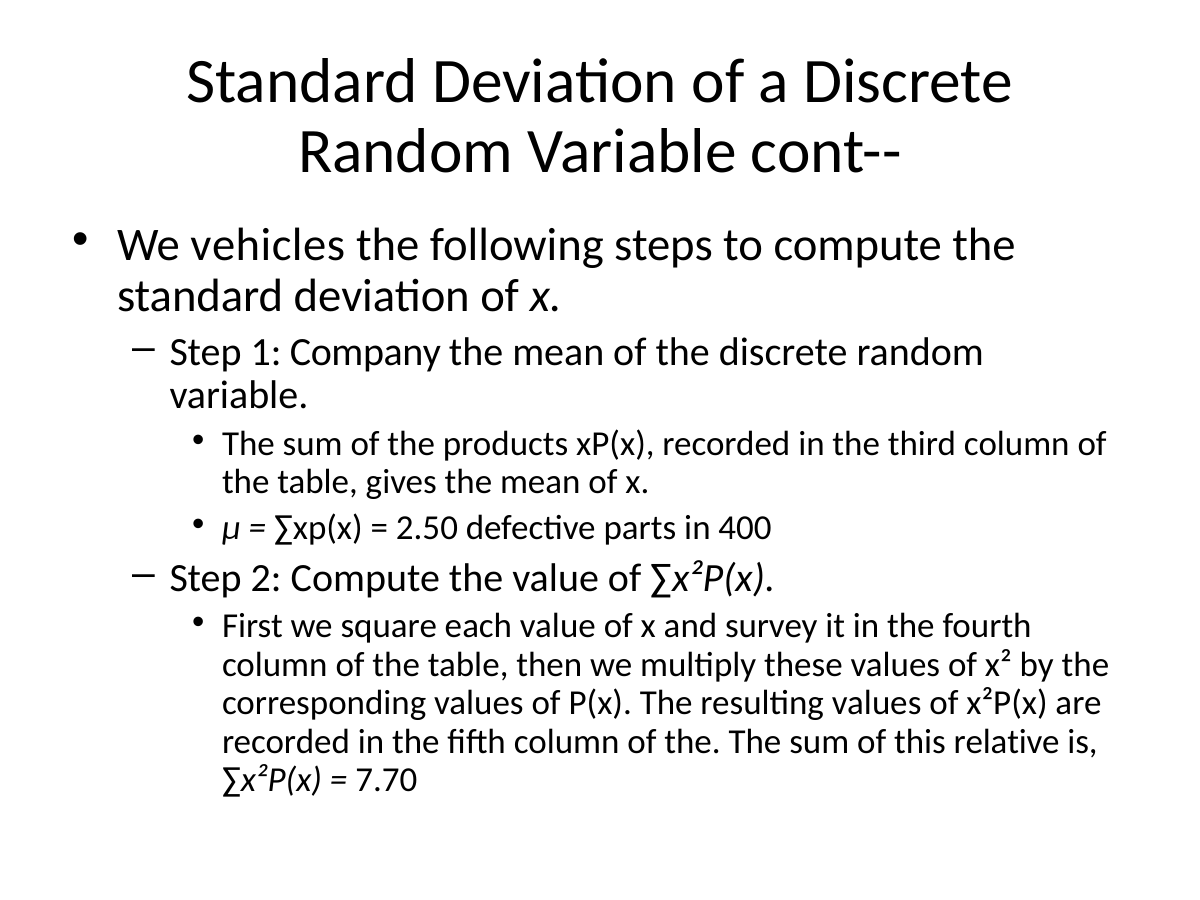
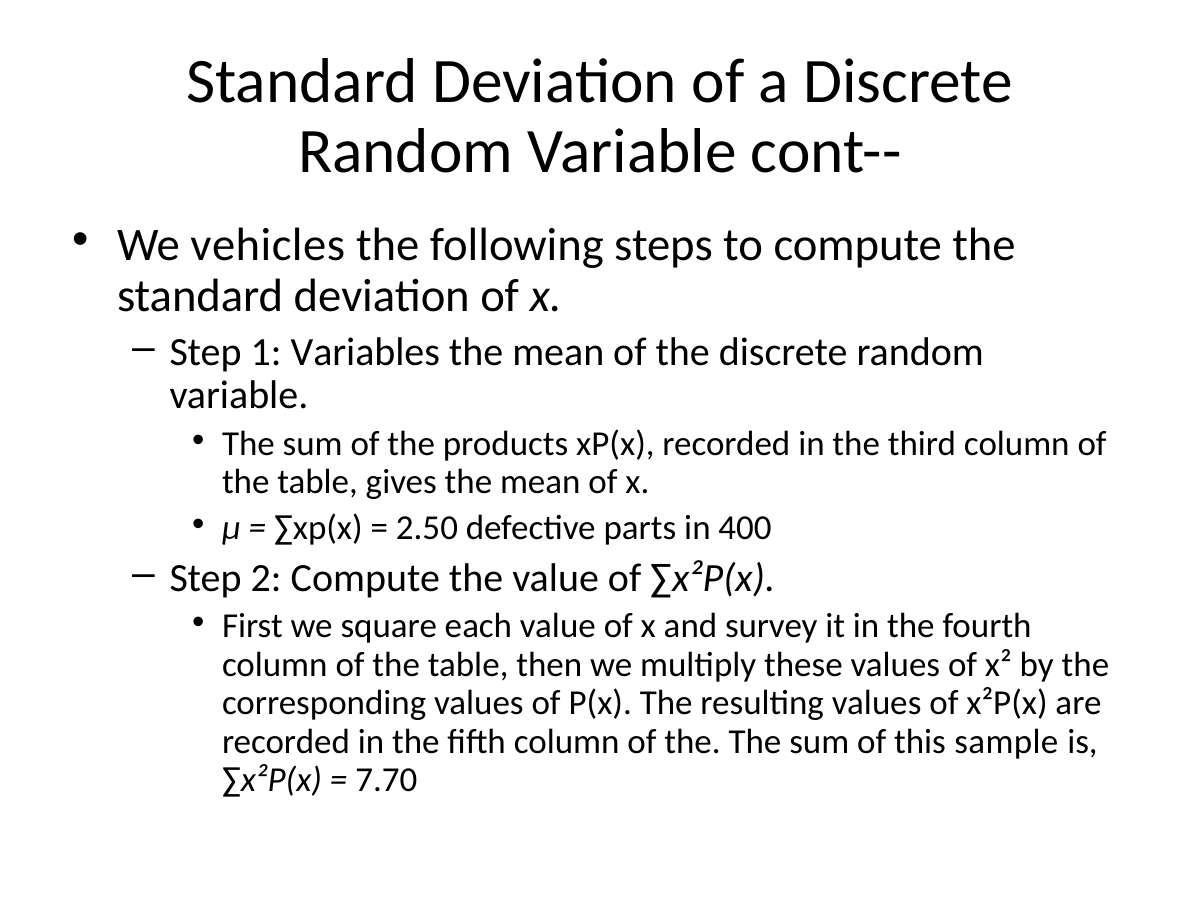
Company: Company -> Variables
relative: relative -> sample
